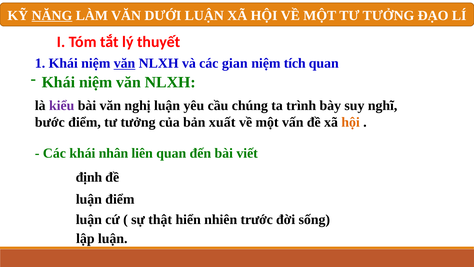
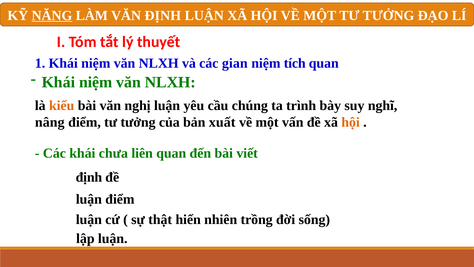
VĂN DƯỚI: DƯỚI -> ĐỊNH
văn at (125, 63) underline: present -> none
kiểu colour: purple -> orange
bước: bước -> nâng
nhân: nhân -> chưa
trước: trước -> trồng
